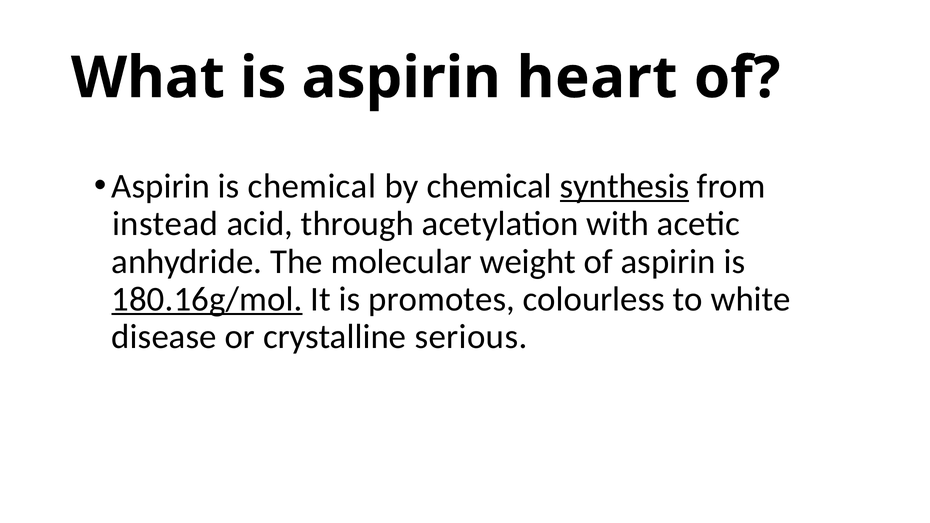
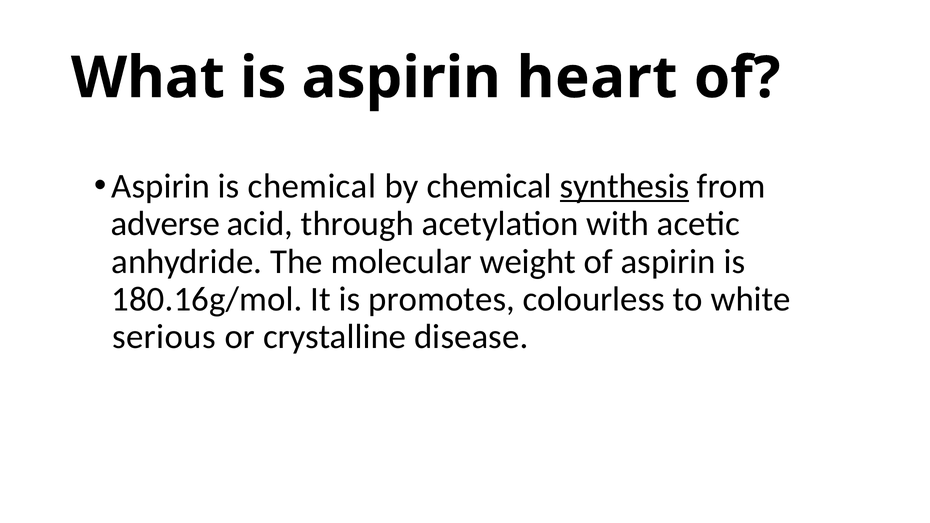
instead: instead -> adverse
180.16g/mol underline: present -> none
disease: disease -> serious
serious: serious -> disease
